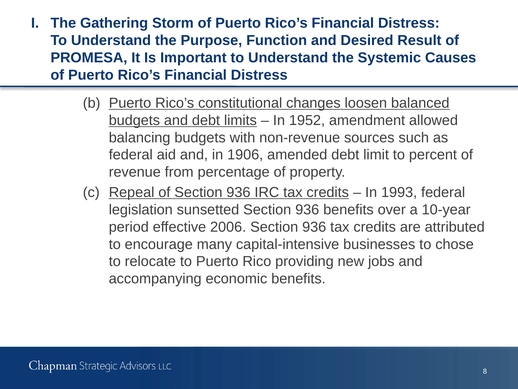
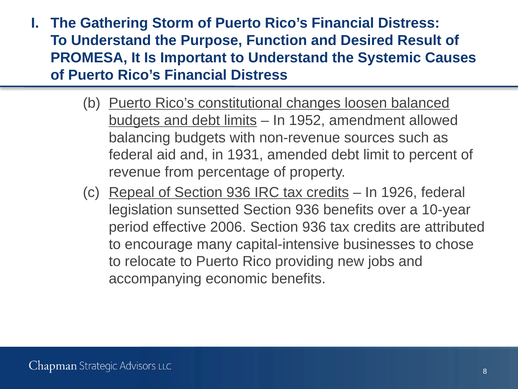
1906: 1906 -> 1931
1993: 1993 -> 1926
